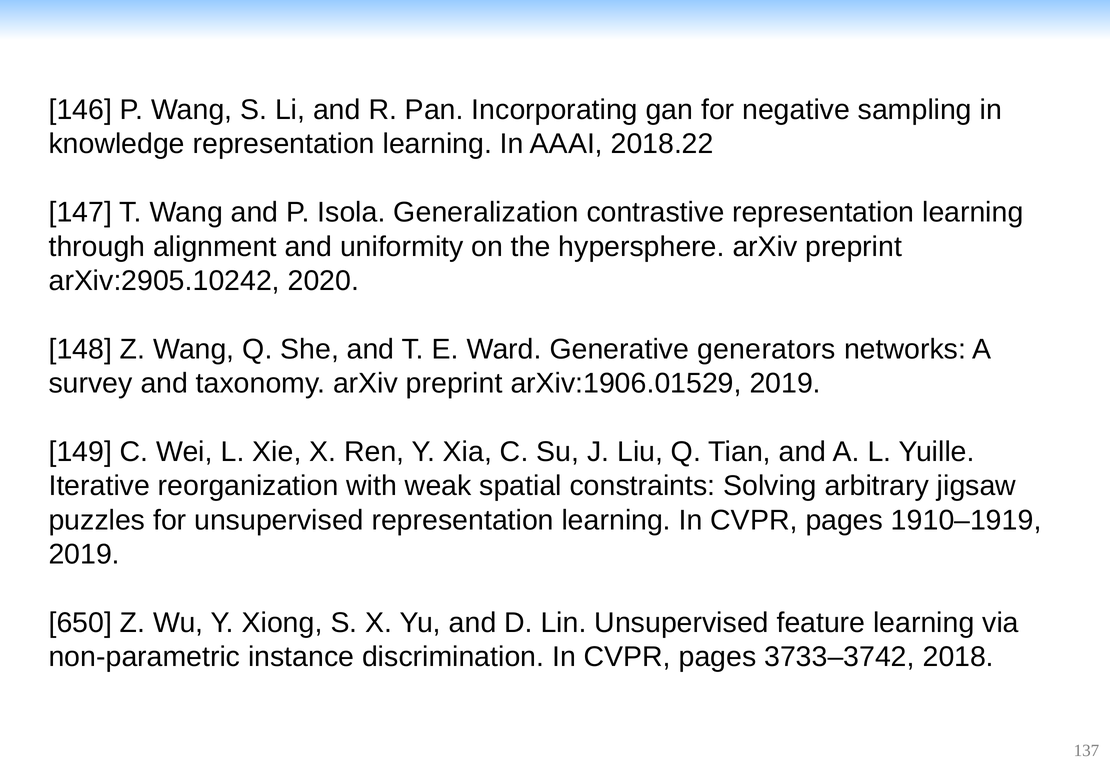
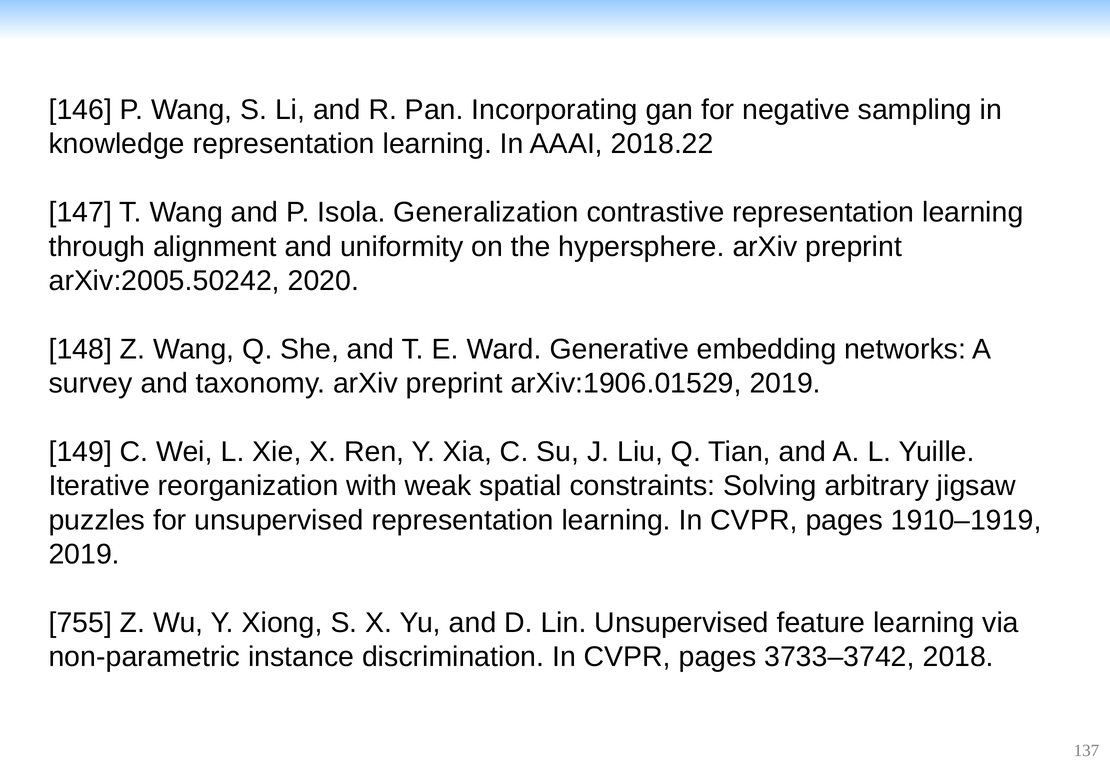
arXiv:2905.10242: arXiv:2905.10242 -> arXiv:2005.50242
generators: generators -> embedding
650: 650 -> 755
